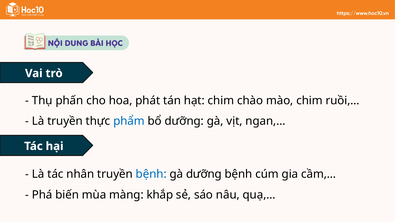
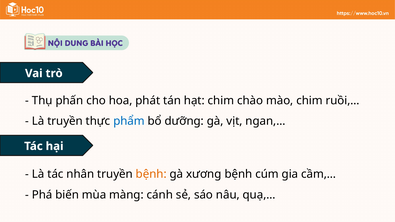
bệnh at (151, 174) colour: blue -> orange
gà dưỡng: dưỡng -> xương
khắp: khắp -> cánh
